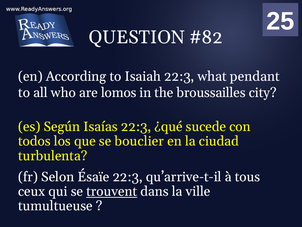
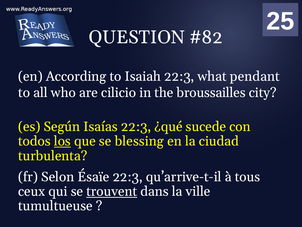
lomos: lomos -> cilicio
los underline: none -> present
bouclier: bouclier -> blessing
